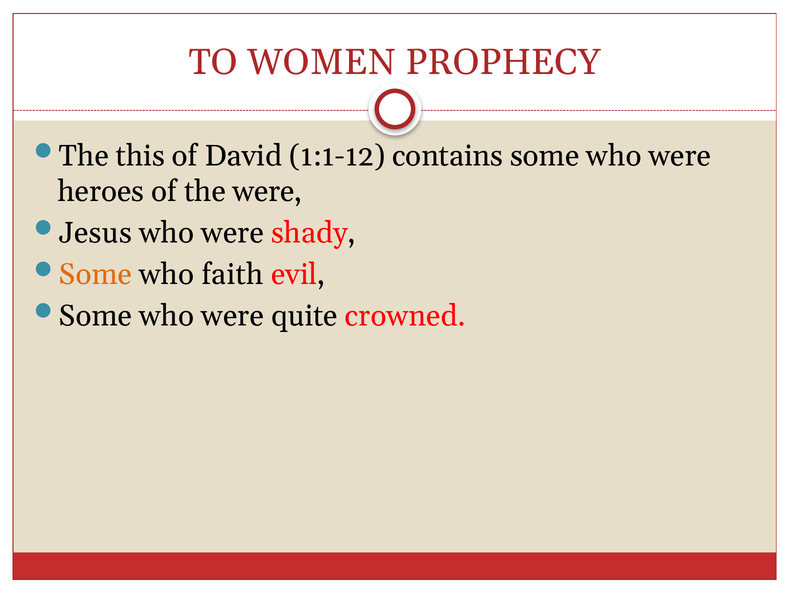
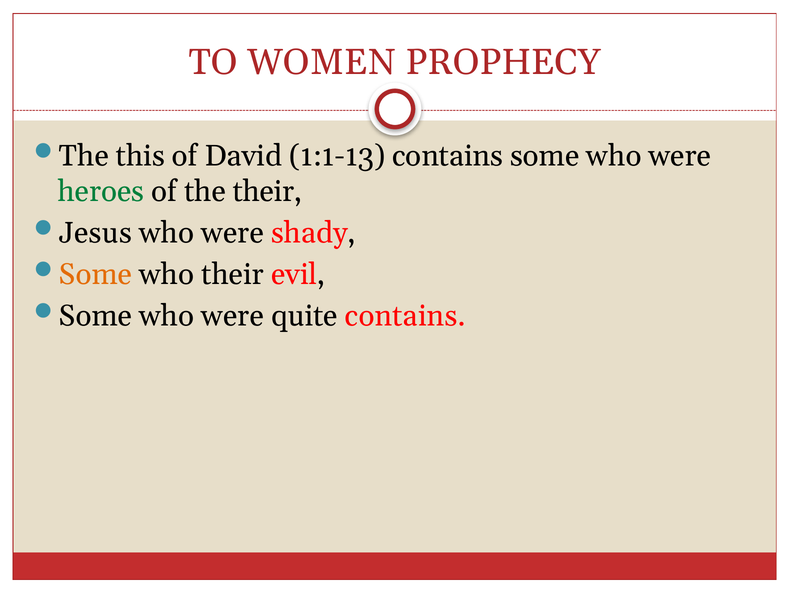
1:1-12: 1:1-12 -> 1:1-13
heroes colour: black -> green
the were: were -> their
who faith: faith -> their
quite crowned: crowned -> contains
